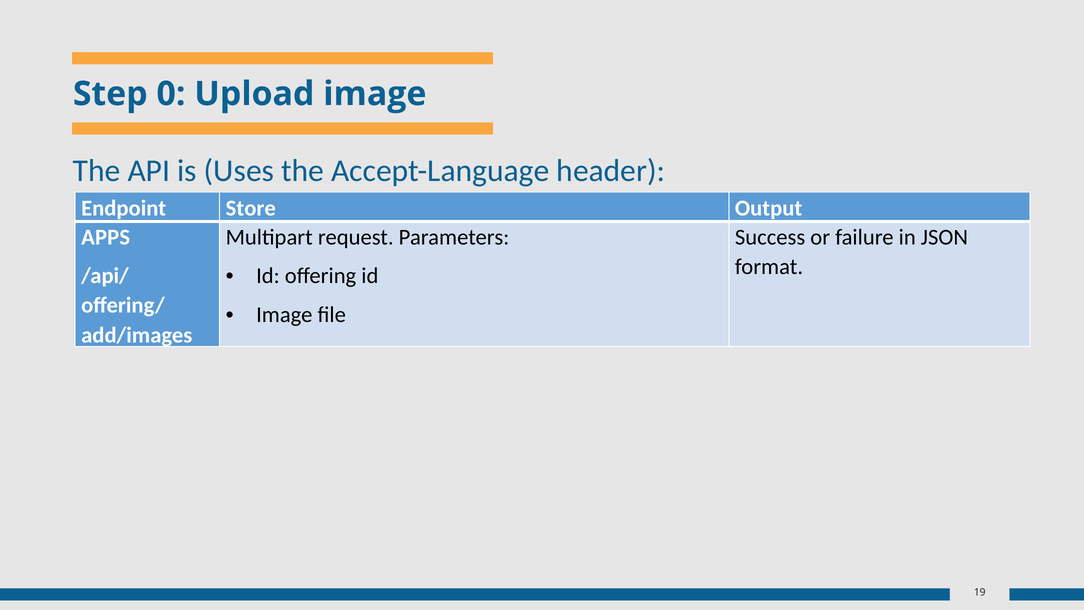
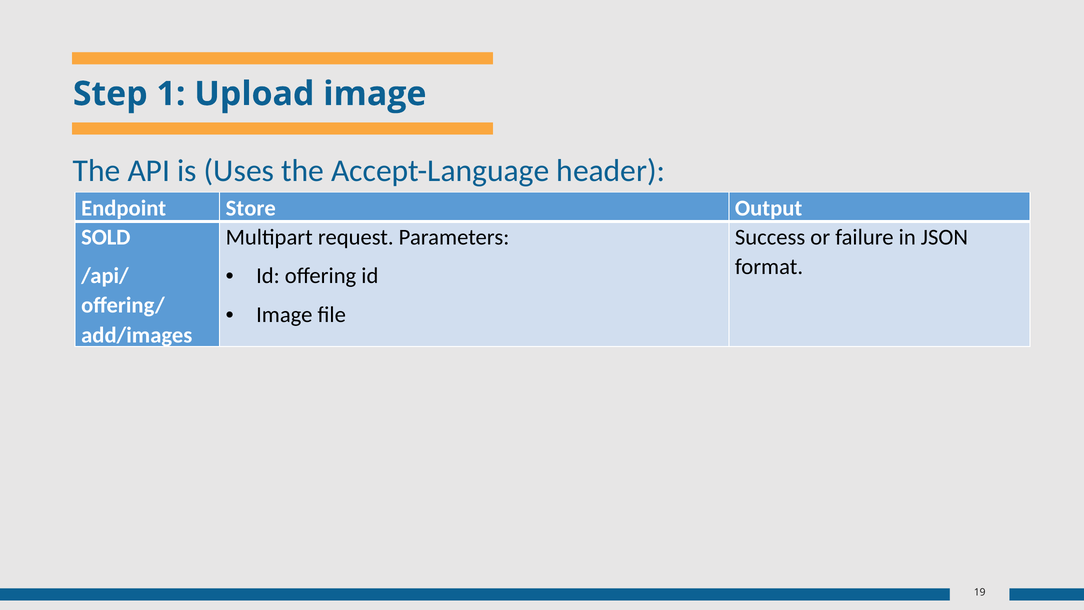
0: 0 -> 1
APPS: APPS -> SOLD
